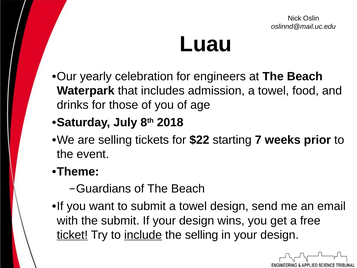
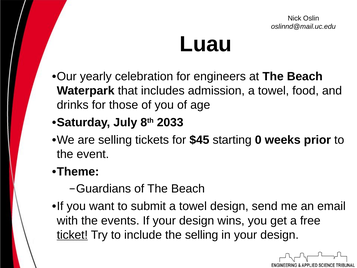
2018: 2018 -> 2033
$22: $22 -> $45
7: 7 -> 0
the submit: submit -> events
include underline: present -> none
